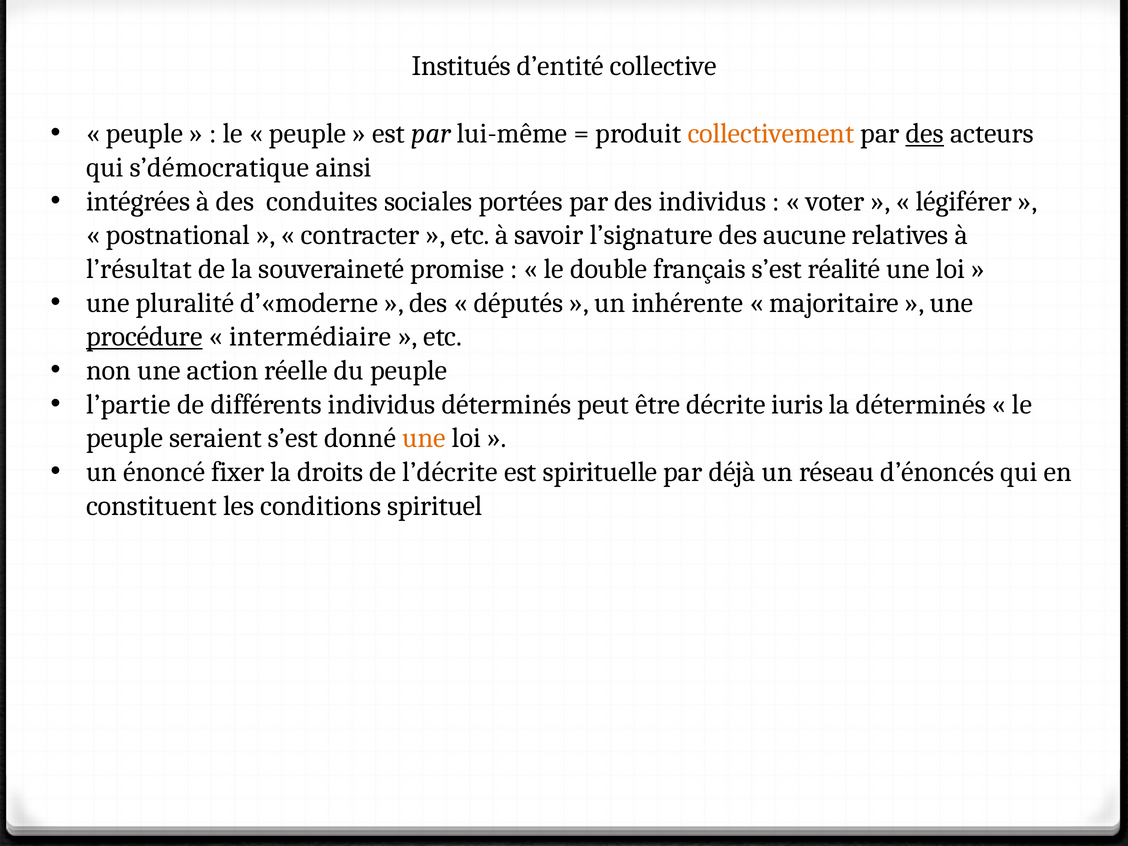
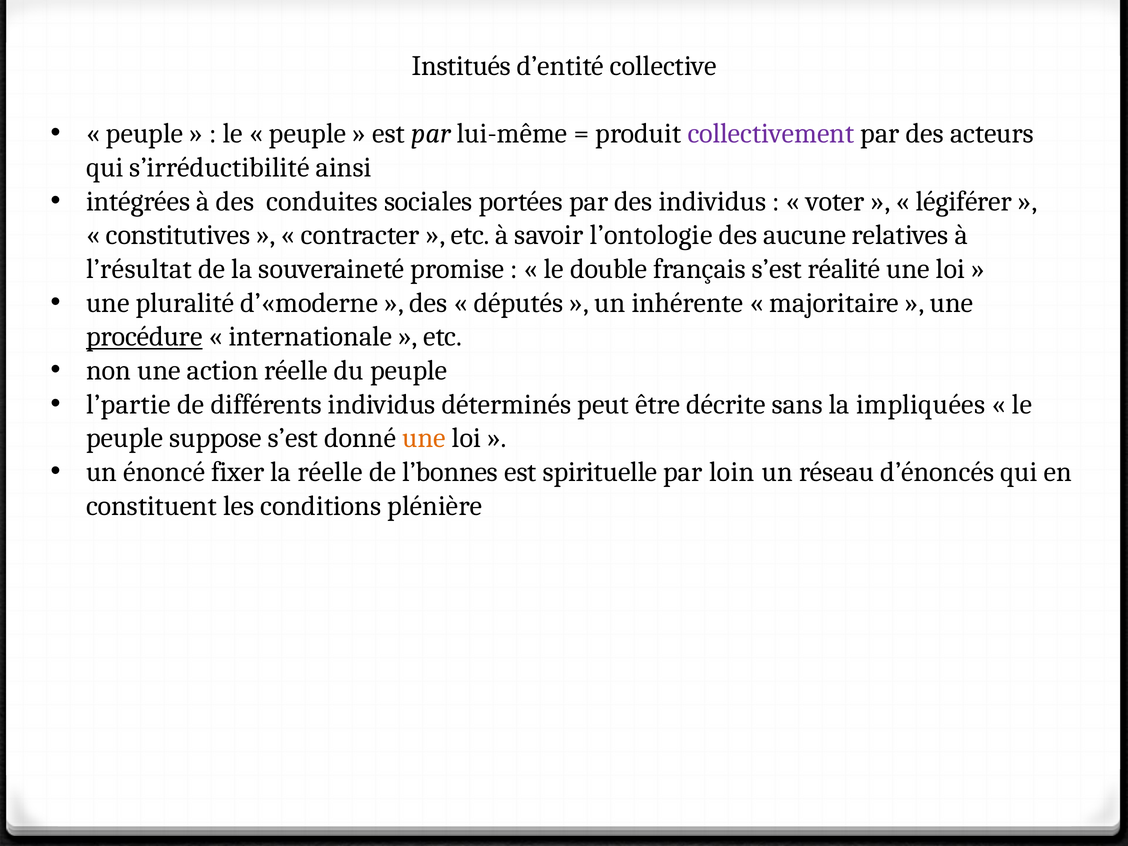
collectivement colour: orange -> purple
des at (925, 134) underline: present -> none
s’démocratique: s’démocratique -> s’irréductibilité
postnational: postnational -> constitutives
l’signature: l’signature -> l’ontologie
intermédiaire: intermédiaire -> internationale
iuris: iuris -> sans
la déterminés: déterminés -> impliquées
seraient: seraient -> suppose
la droits: droits -> réelle
l’décrite: l’décrite -> l’bonnes
déjà: déjà -> loin
spirituel: spirituel -> plénière
